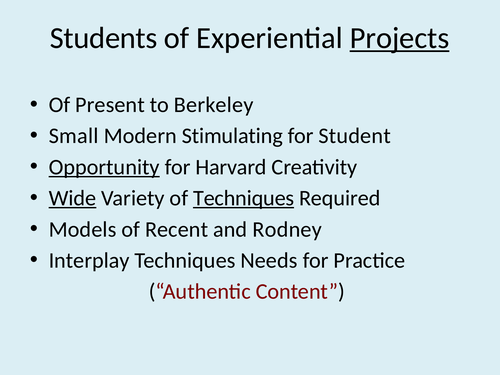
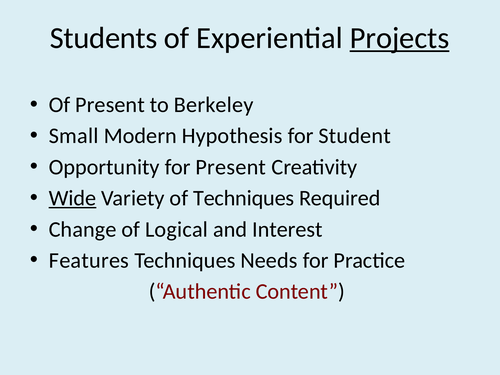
Stimulating: Stimulating -> Hypothesis
Opportunity underline: present -> none
for Harvard: Harvard -> Present
Techniques at (244, 198) underline: present -> none
Models: Models -> Change
Recent: Recent -> Logical
Rodney: Rodney -> Interest
Interplay: Interplay -> Features
